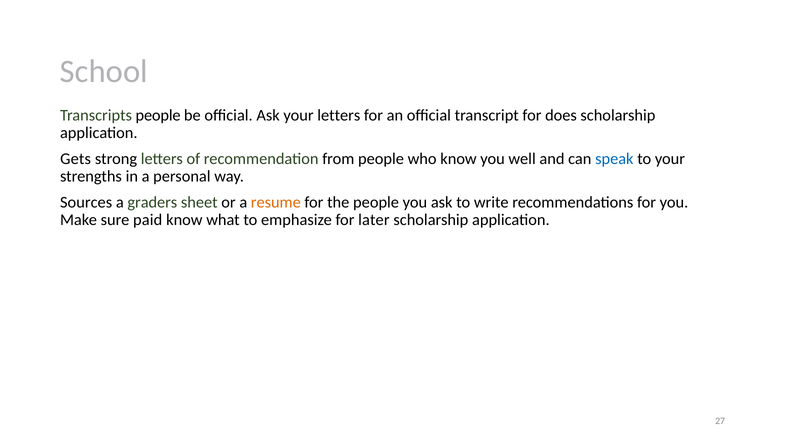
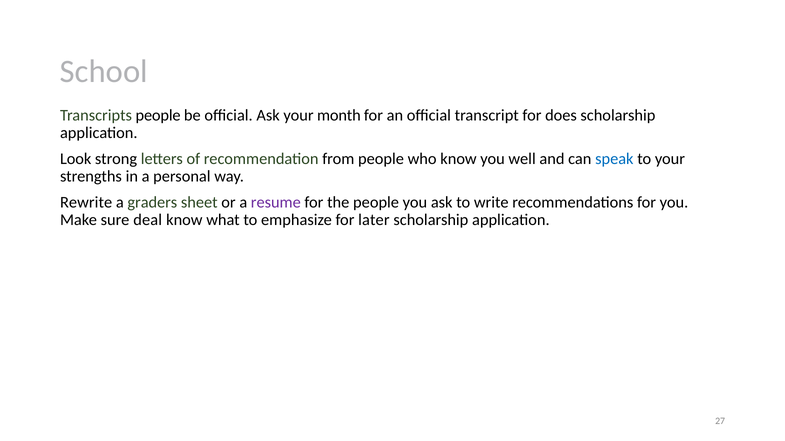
your letters: letters -> month
Gets: Gets -> Look
Sources: Sources -> Rewrite
resume colour: orange -> purple
paid: paid -> deal
